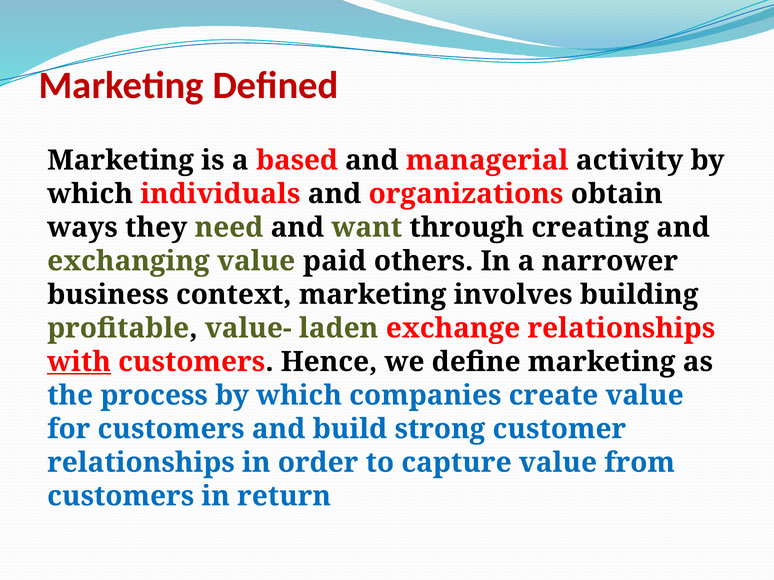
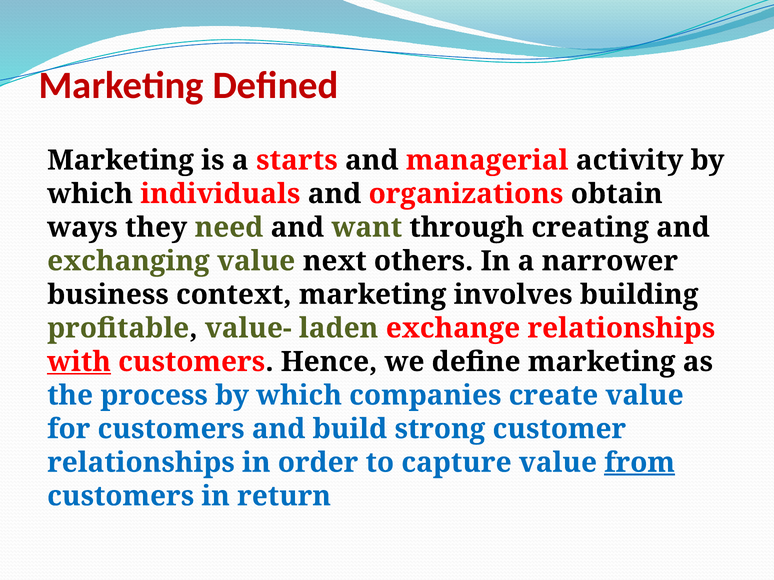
based: based -> starts
paid: paid -> next
from underline: none -> present
